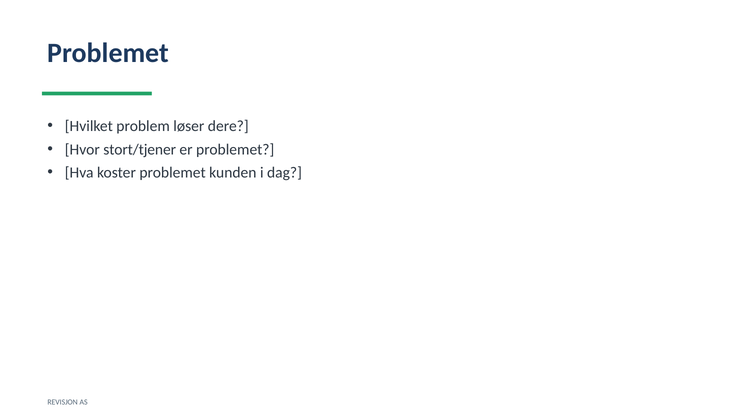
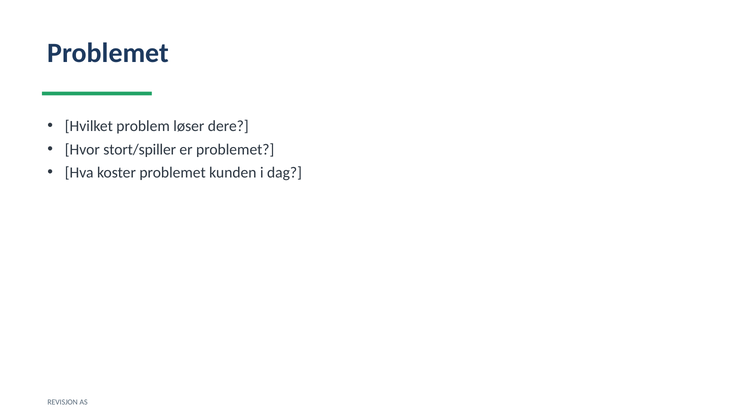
stort/tjener: stort/tjener -> stort/spiller
